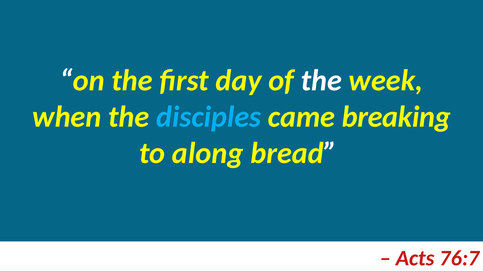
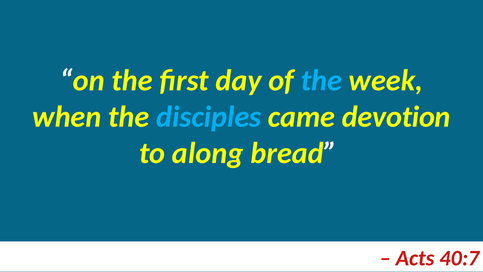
the at (321, 80) colour: white -> light blue
breaking: breaking -> devotion
76:7: 76:7 -> 40:7
